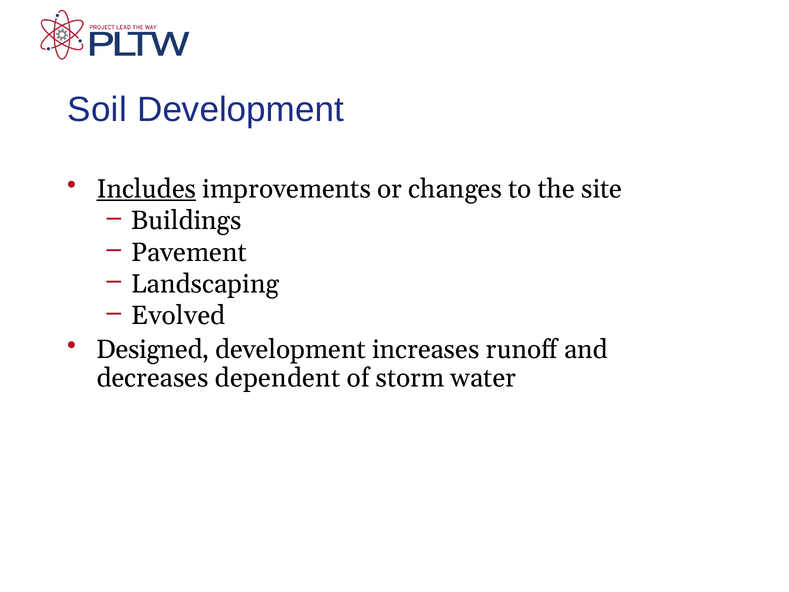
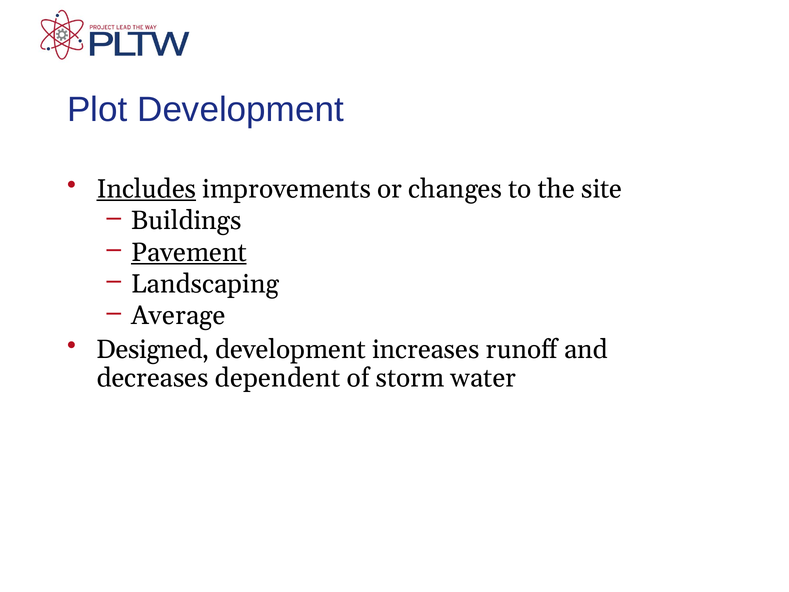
Soil: Soil -> Plot
Pavement underline: none -> present
Evolved: Evolved -> Average
